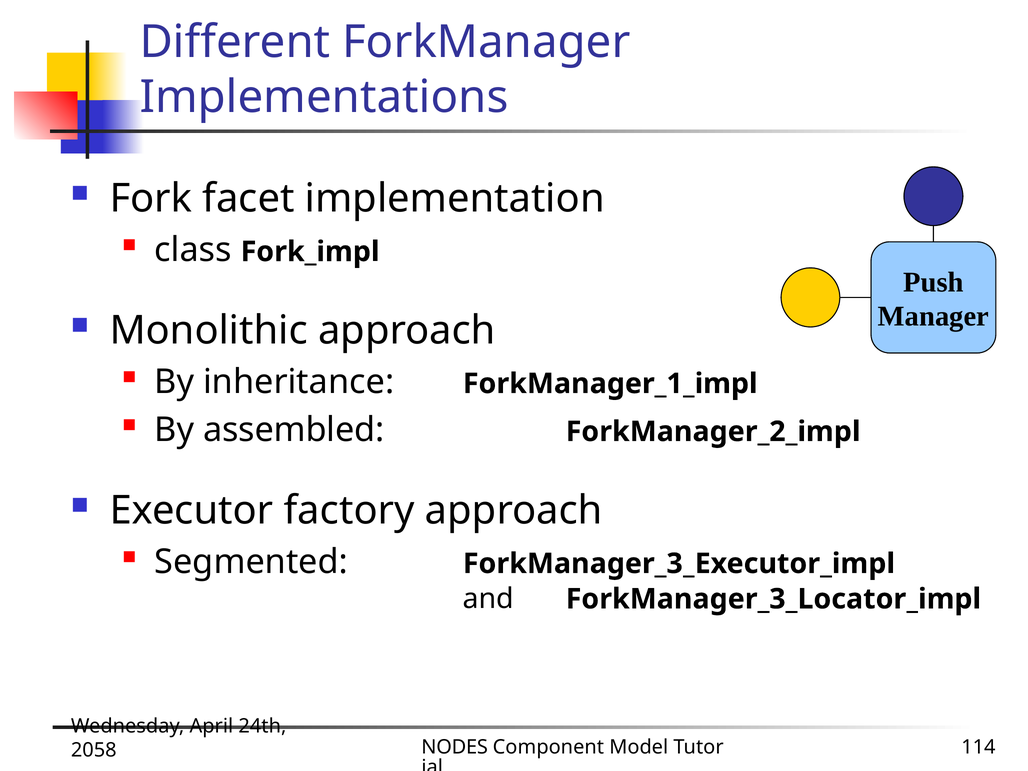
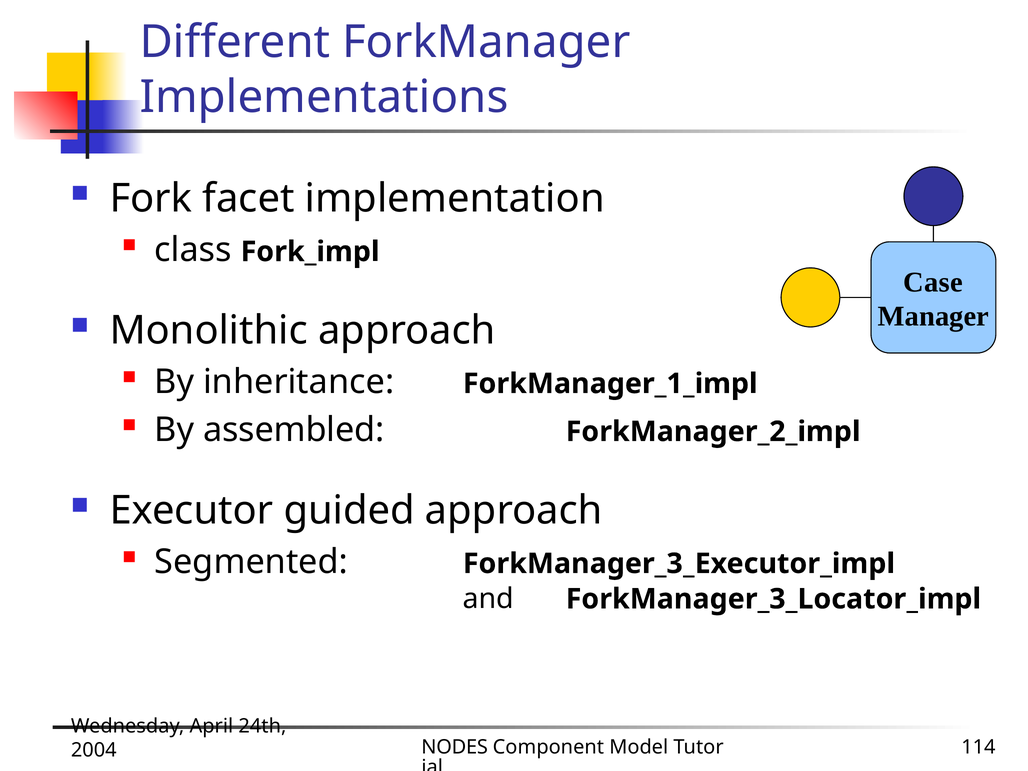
Push: Push -> Case
factory: factory -> guided
2058: 2058 -> 2004
